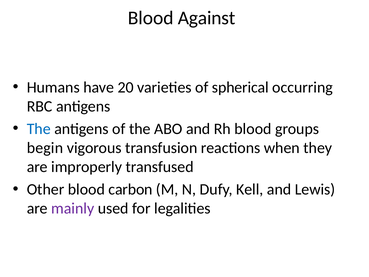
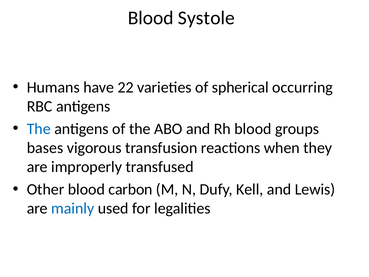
Against: Against -> Systole
20: 20 -> 22
begin: begin -> bases
mainly colour: purple -> blue
